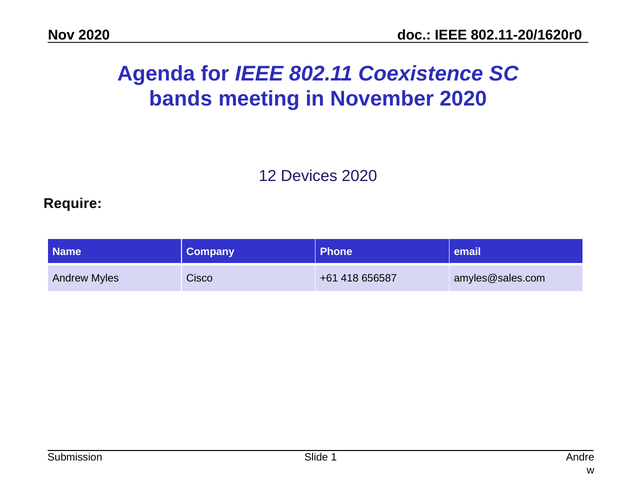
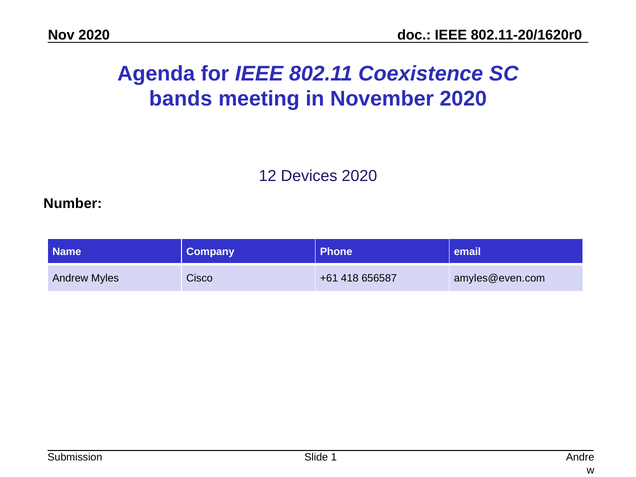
Require: Require -> Number
amyles@sales.com: amyles@sales.com -> amyles@even.com
